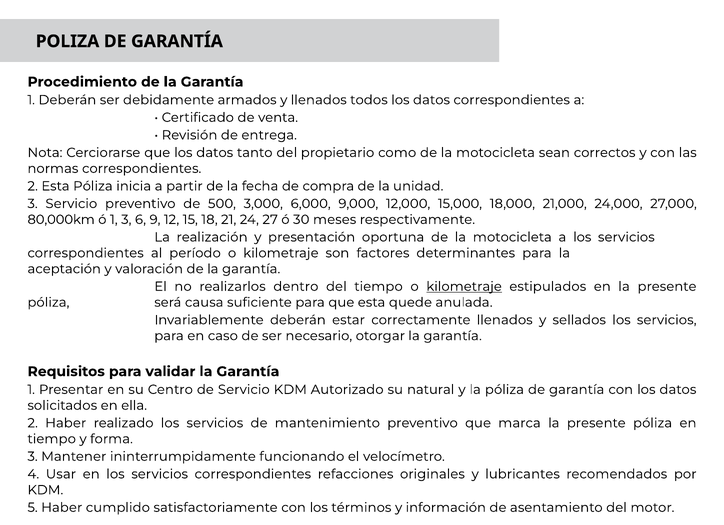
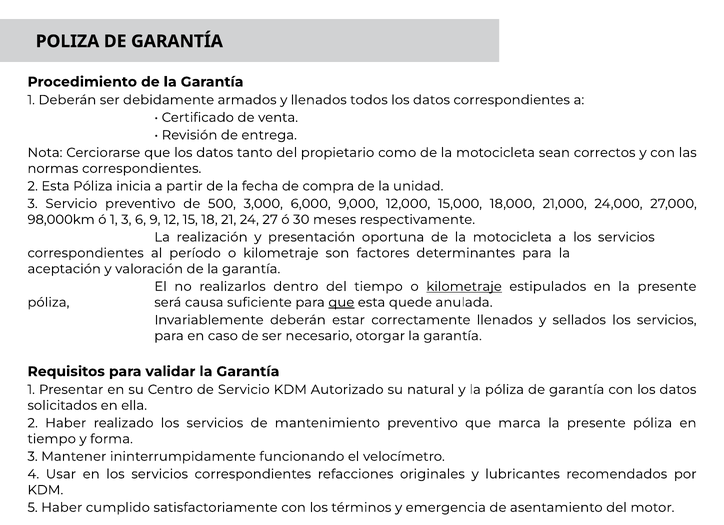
80,000km: 80,000km -> 98,000km
que at (341, 302) underline: none -> present
información: información -> emergencia
